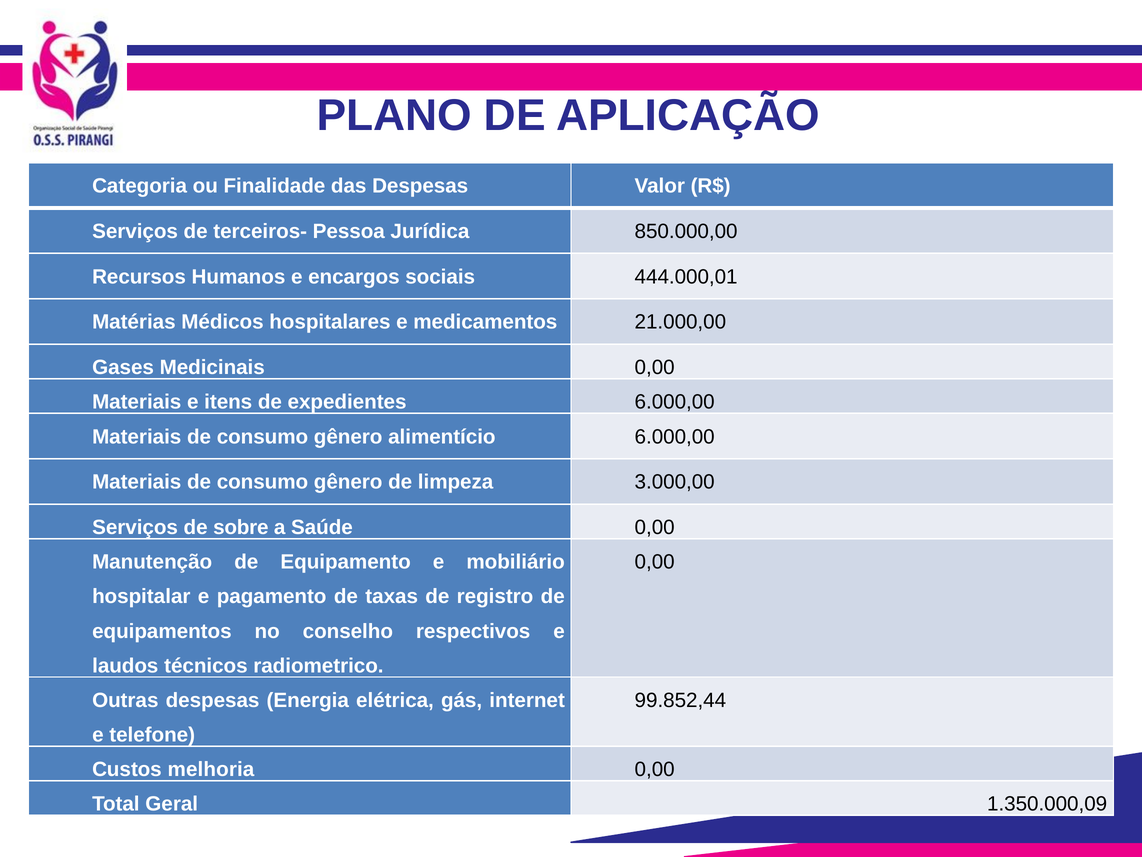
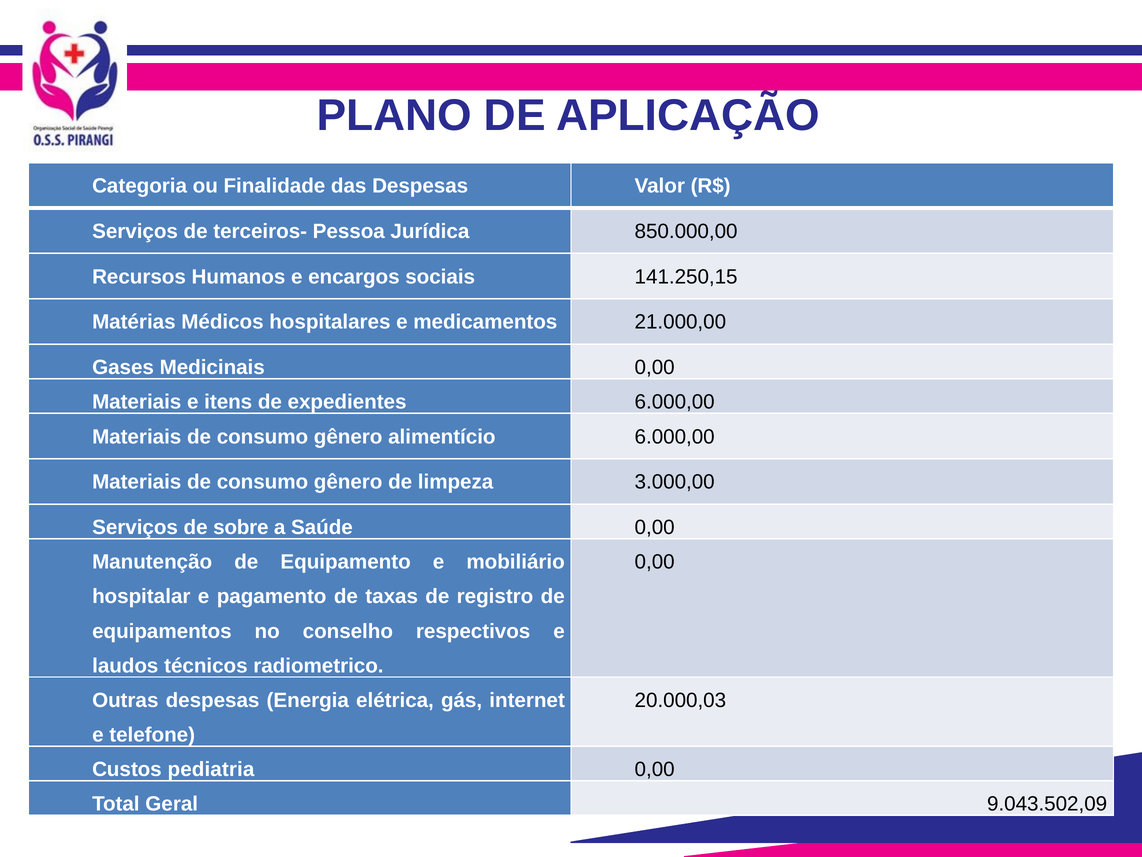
444.000,01: 444.000,01 -> 141.250,15
99.852,44: 99.852,44 -> 20.000,03
melhoria: melhoria -> pediatria
1.350.000,09: 1.350.000,09 -> 9.043.502,09
